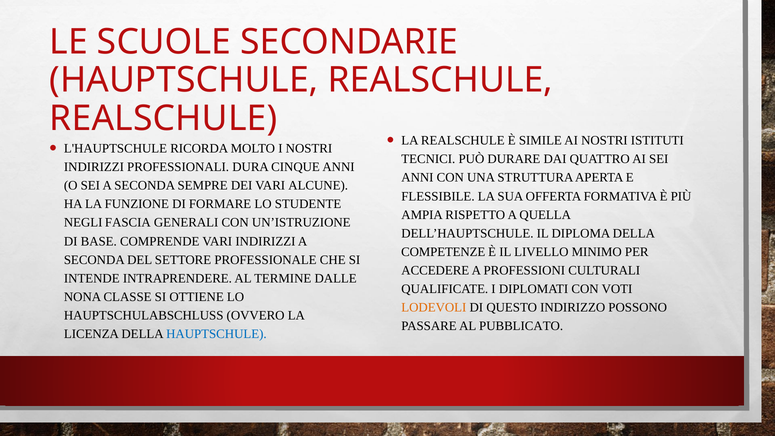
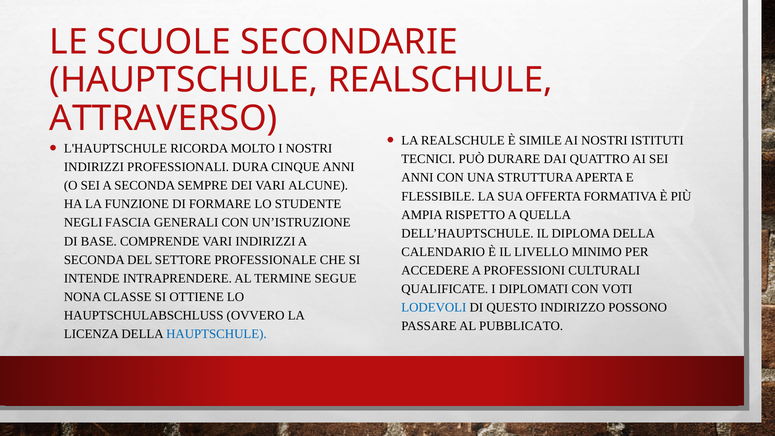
REALSCHULE at (163, 119): REALSCHULE -> ATTRAVERSO
COMPETENZE: COMPETENZE -> CALENDARIO
DALLE: DALLE -> SEGUE
LODEVOLI colour: orange -> blue
